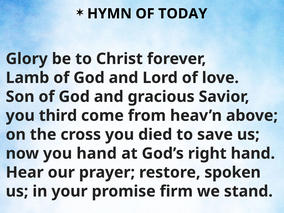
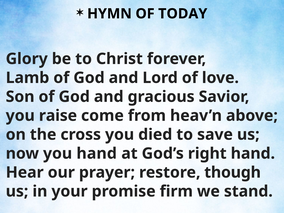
third: third -> raise
spoken: spoken -> though
